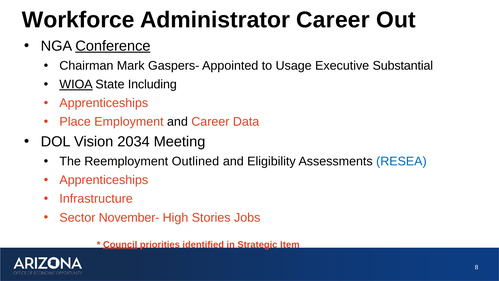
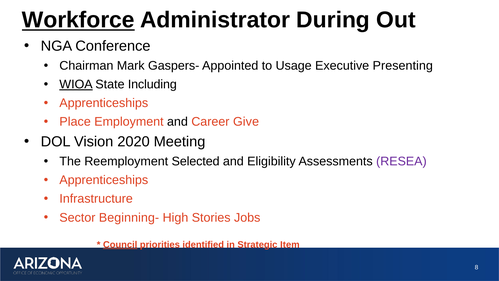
Workforce underline: none -> present
Administrator Career: Career -> During
Conference underline: present -> none
Substantial: Substantial -> Presenting
Data: Data -> Give
2034: 2034 -> 2020
Outlined: Outlined -> Selected
RESEA colour: blue -> purple
November-: November- -> Beginning-
